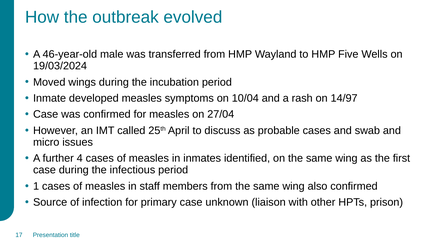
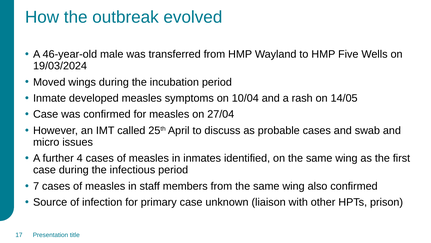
14/97: 14/97 -> 14/05
1: 1 -> 7
